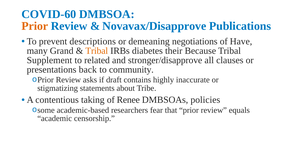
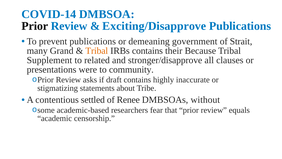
COVID-60: COVID-60 -> COVID-14
Prior at (35, 26) colour: orange -> black
Novavax/Disapprove: Novavax/Disapprove -> Exciting/Disapprove
prevent descriptions: descriptions -> publications
negotiations: negotiations -> government
Have: Have -> Strait
IRBs diabetes: diabetes -> contains
back: back -> were
taking: taking -> settled
policies: policies -> without
